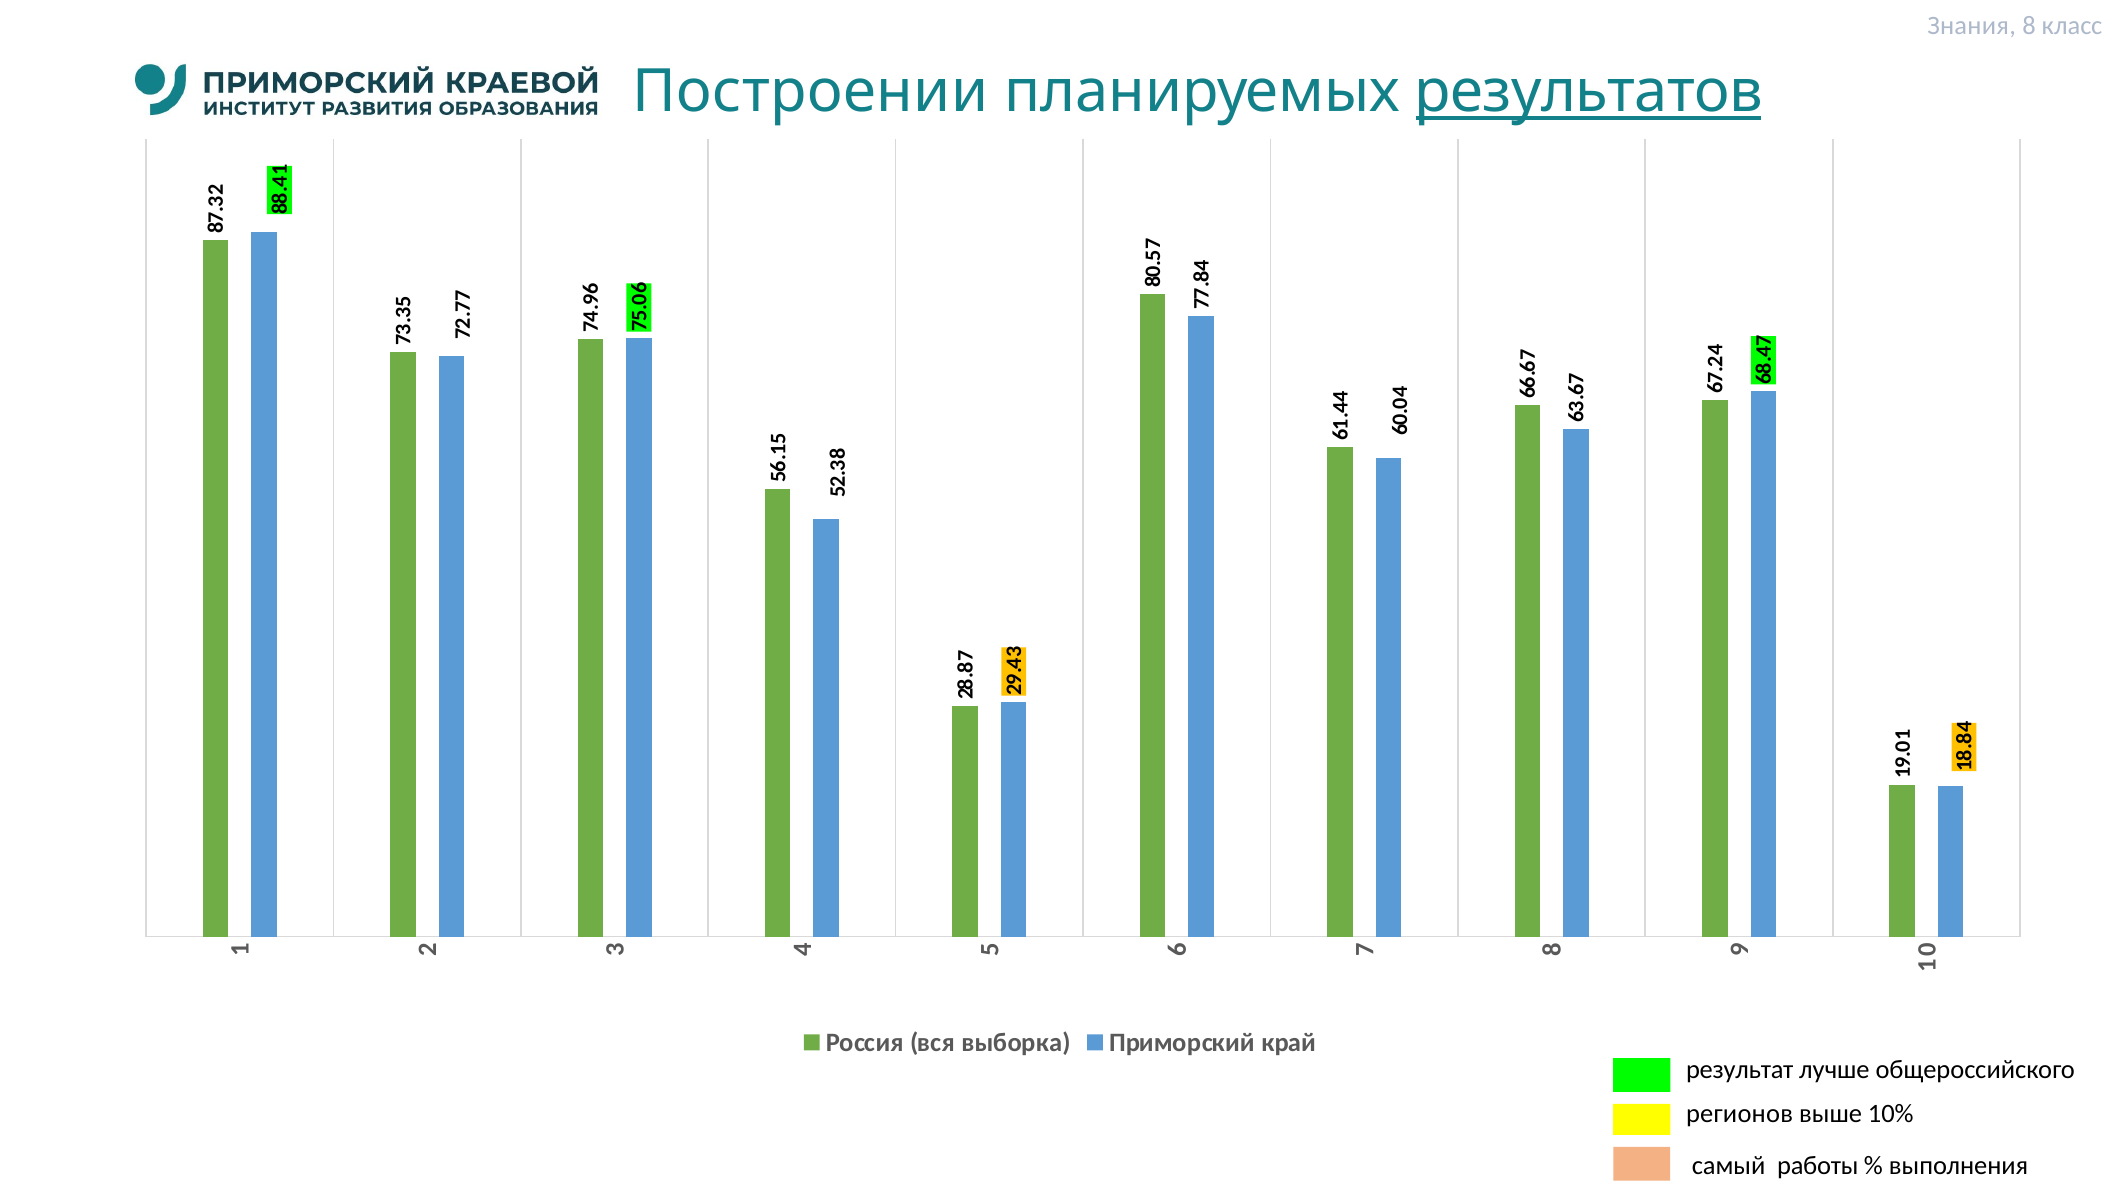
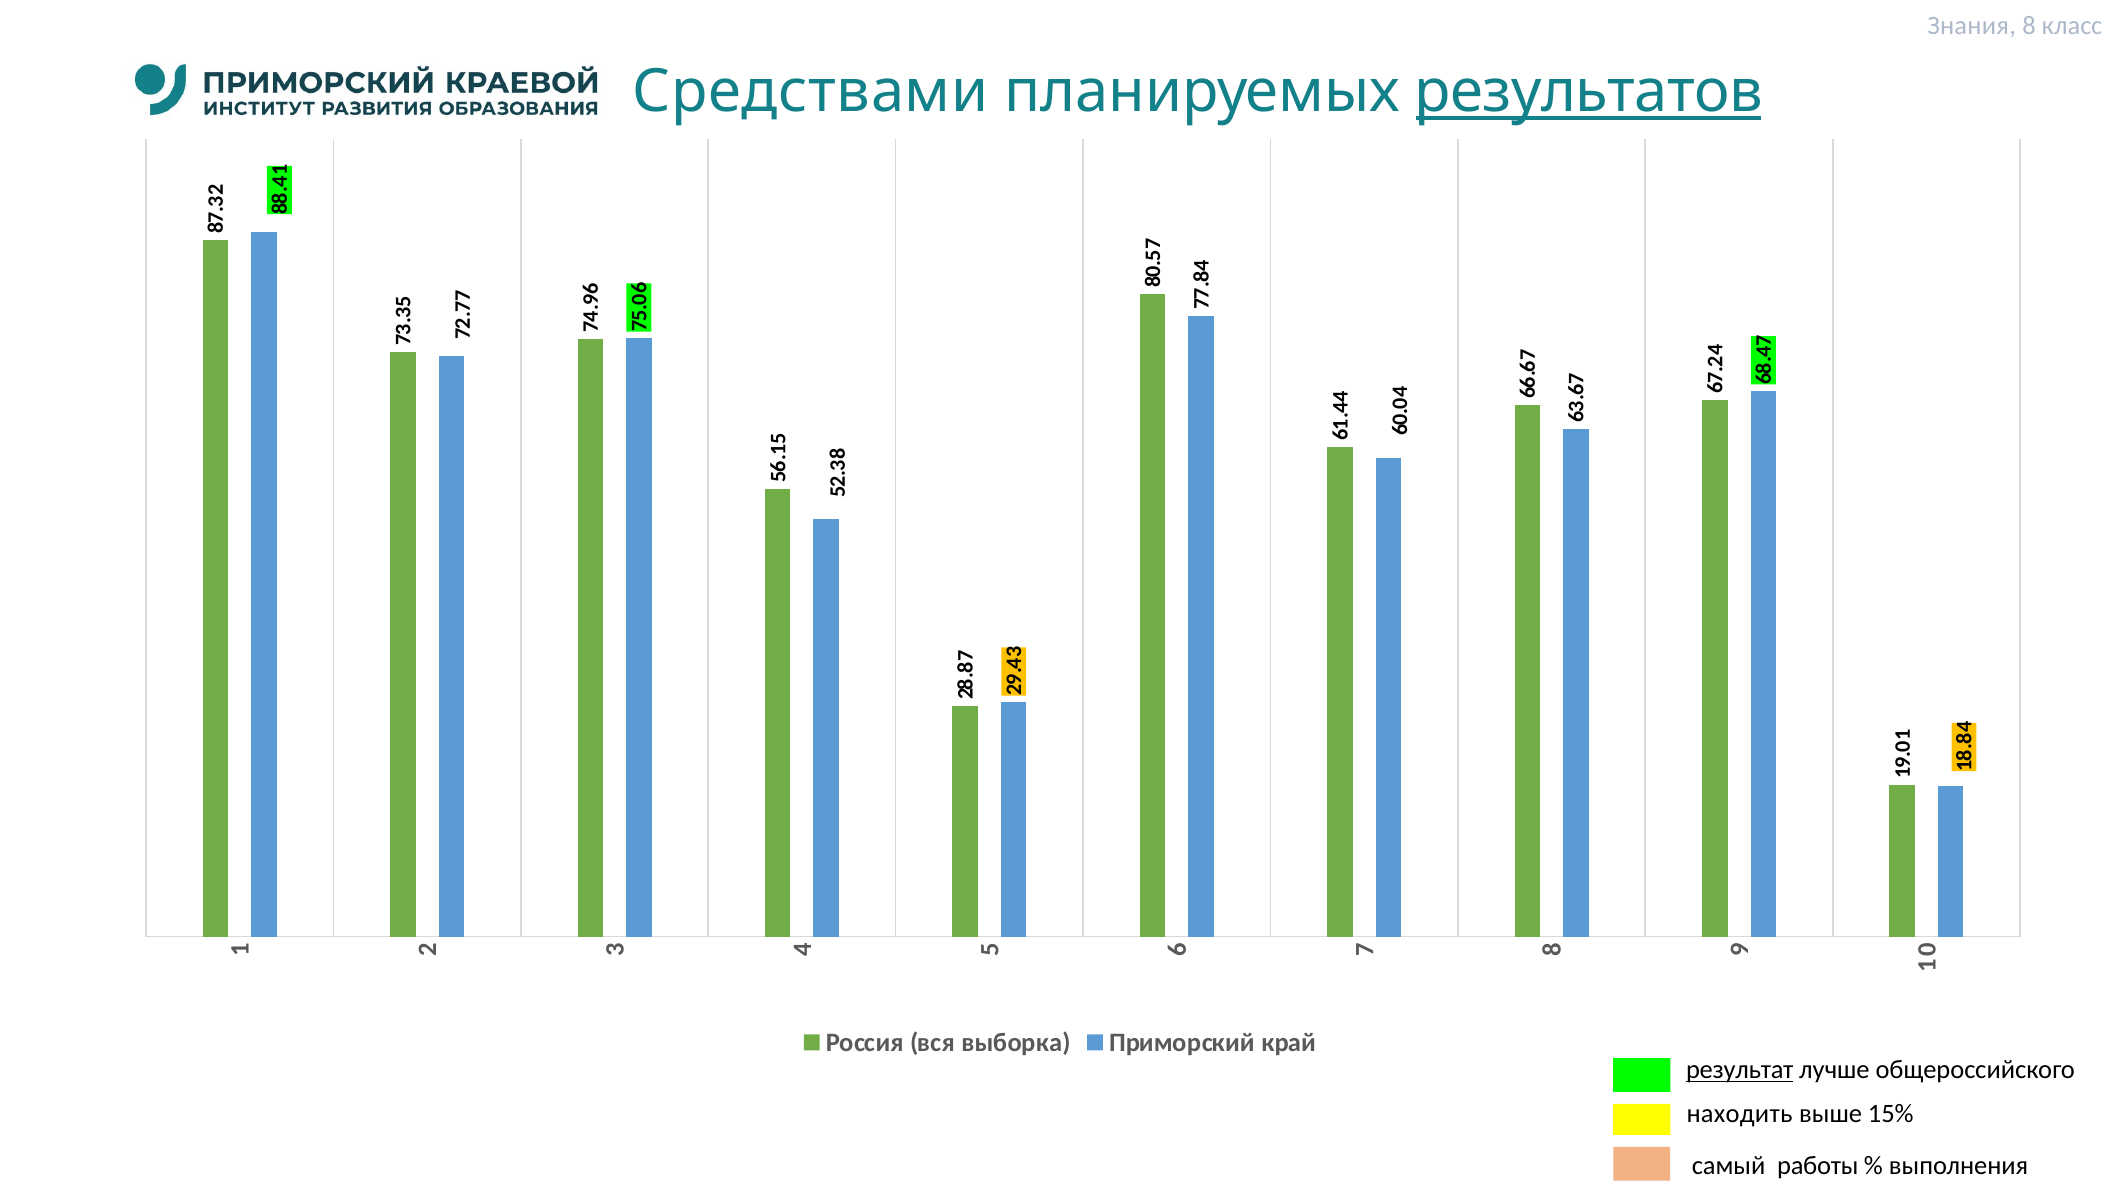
Построении: Построении -> Средствами
результат underline: none -> present
регионов: регионов -> находить
10%: 10% -> 15%
